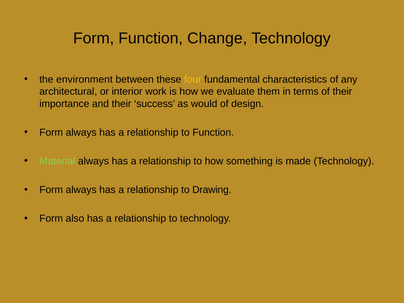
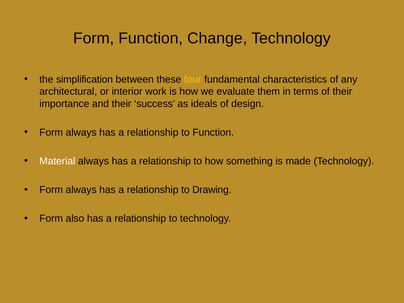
environment: environment -> simplification
would: would -> ideals
Material colour: light green -> white
